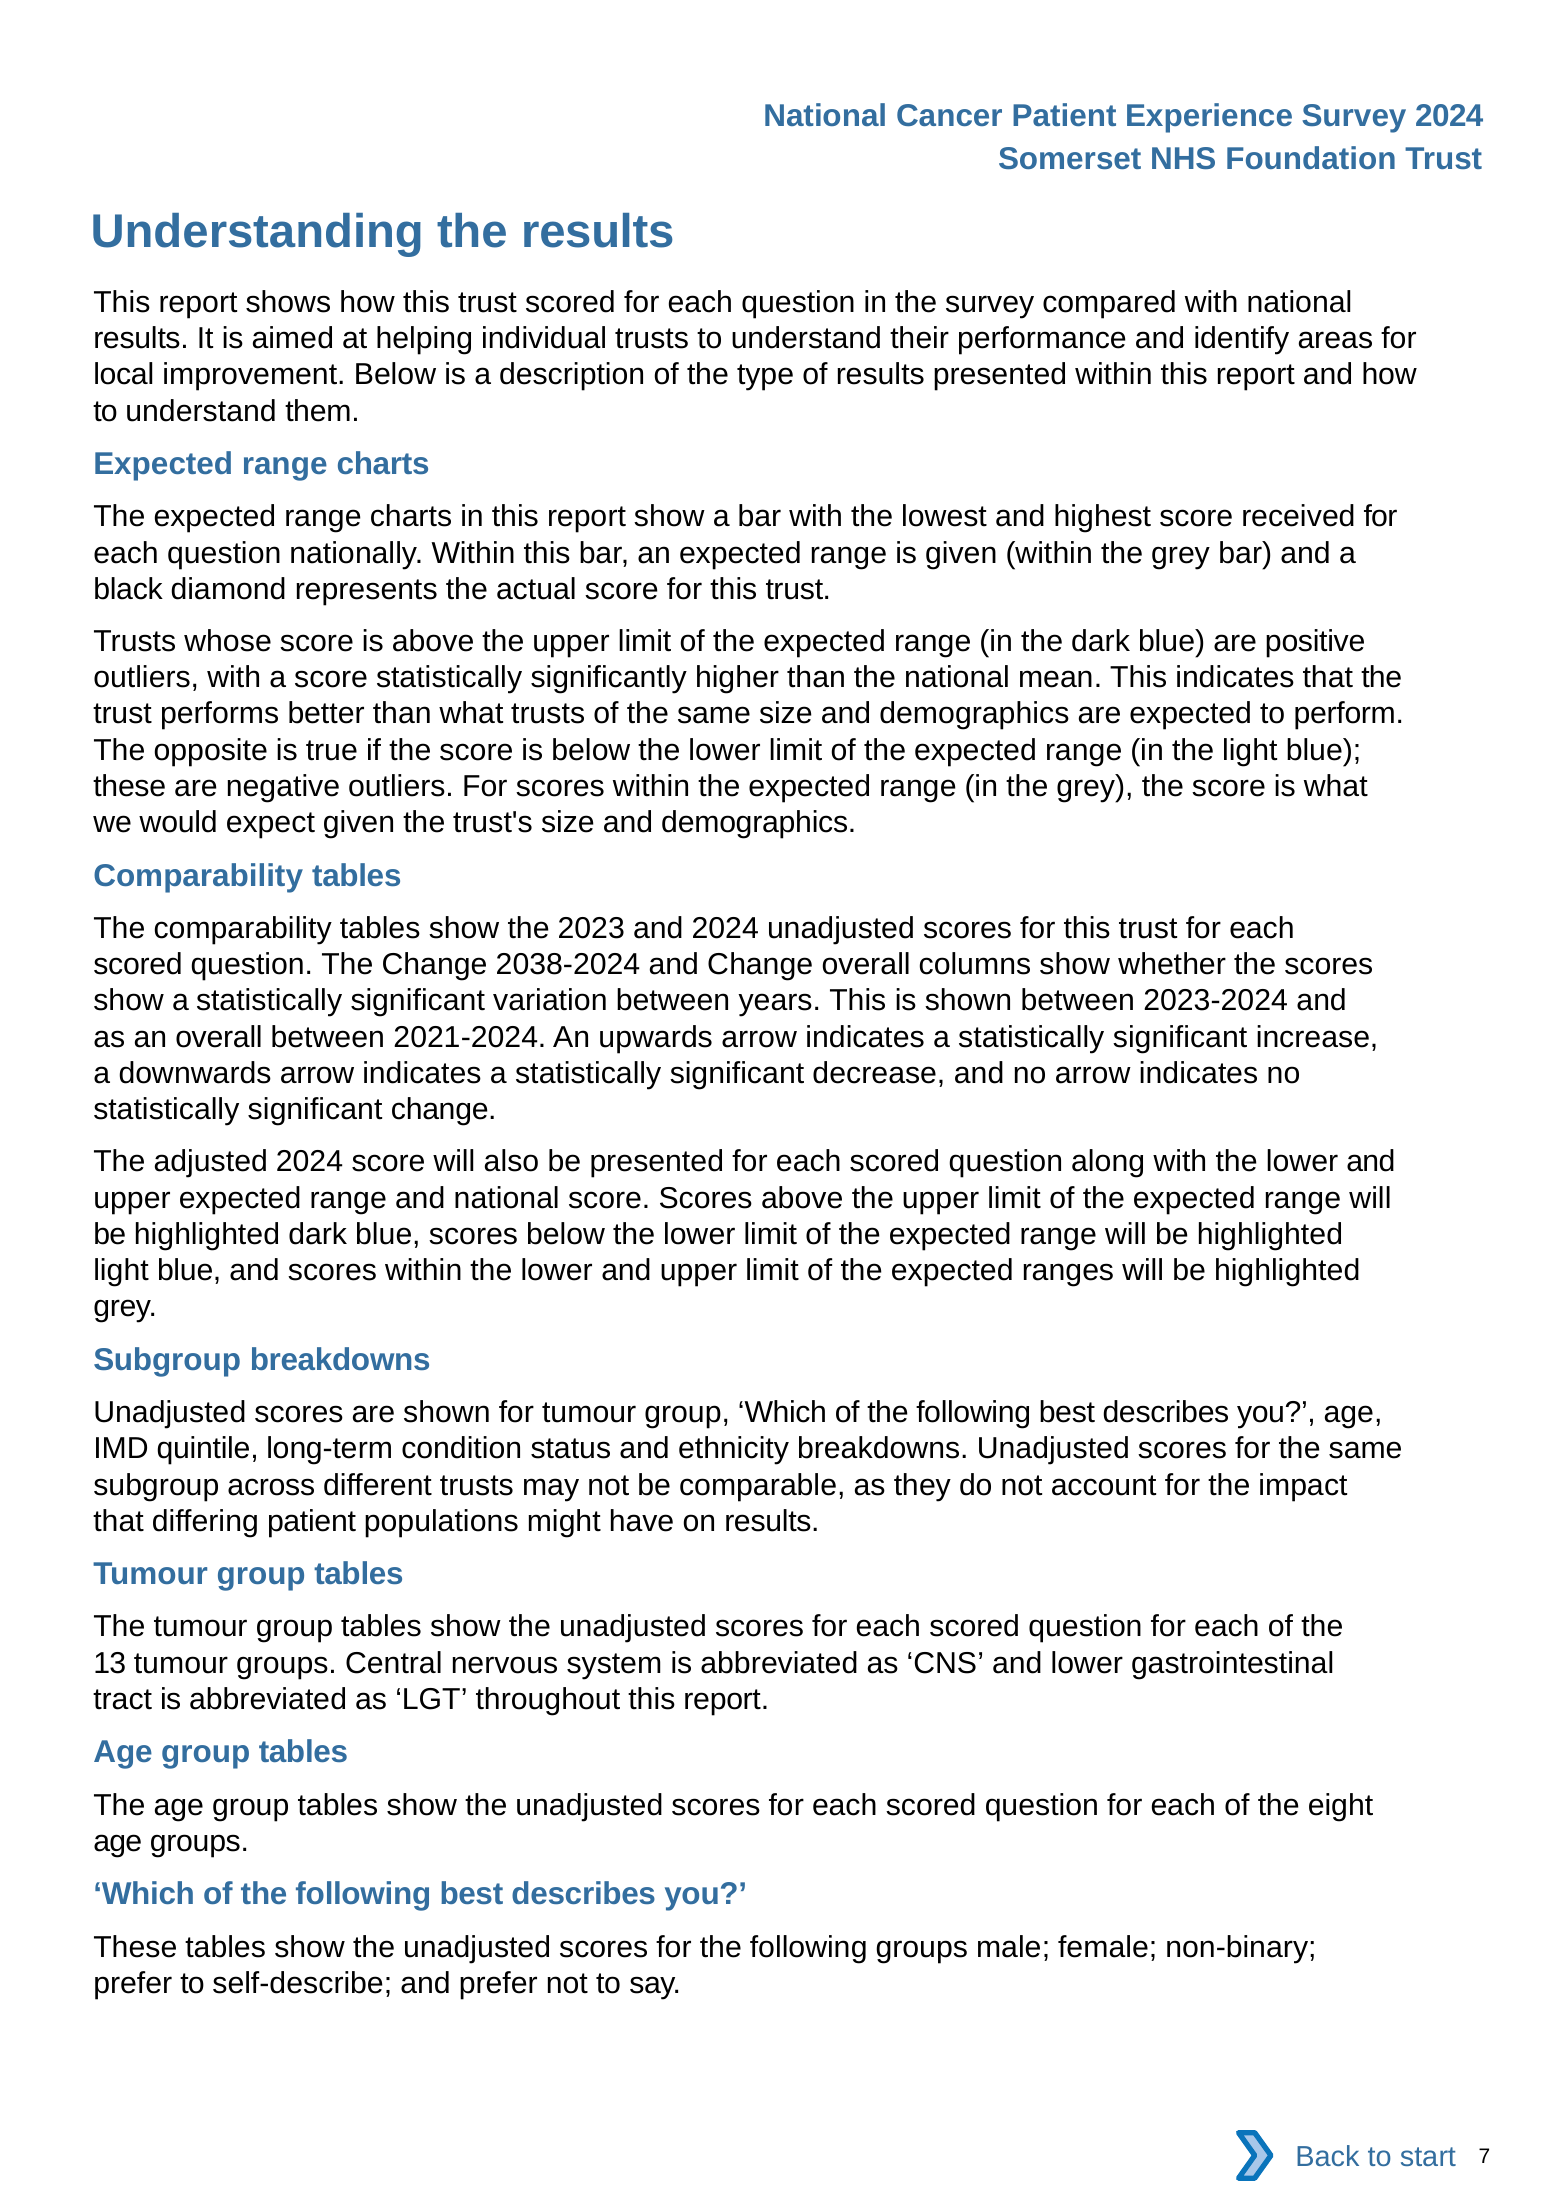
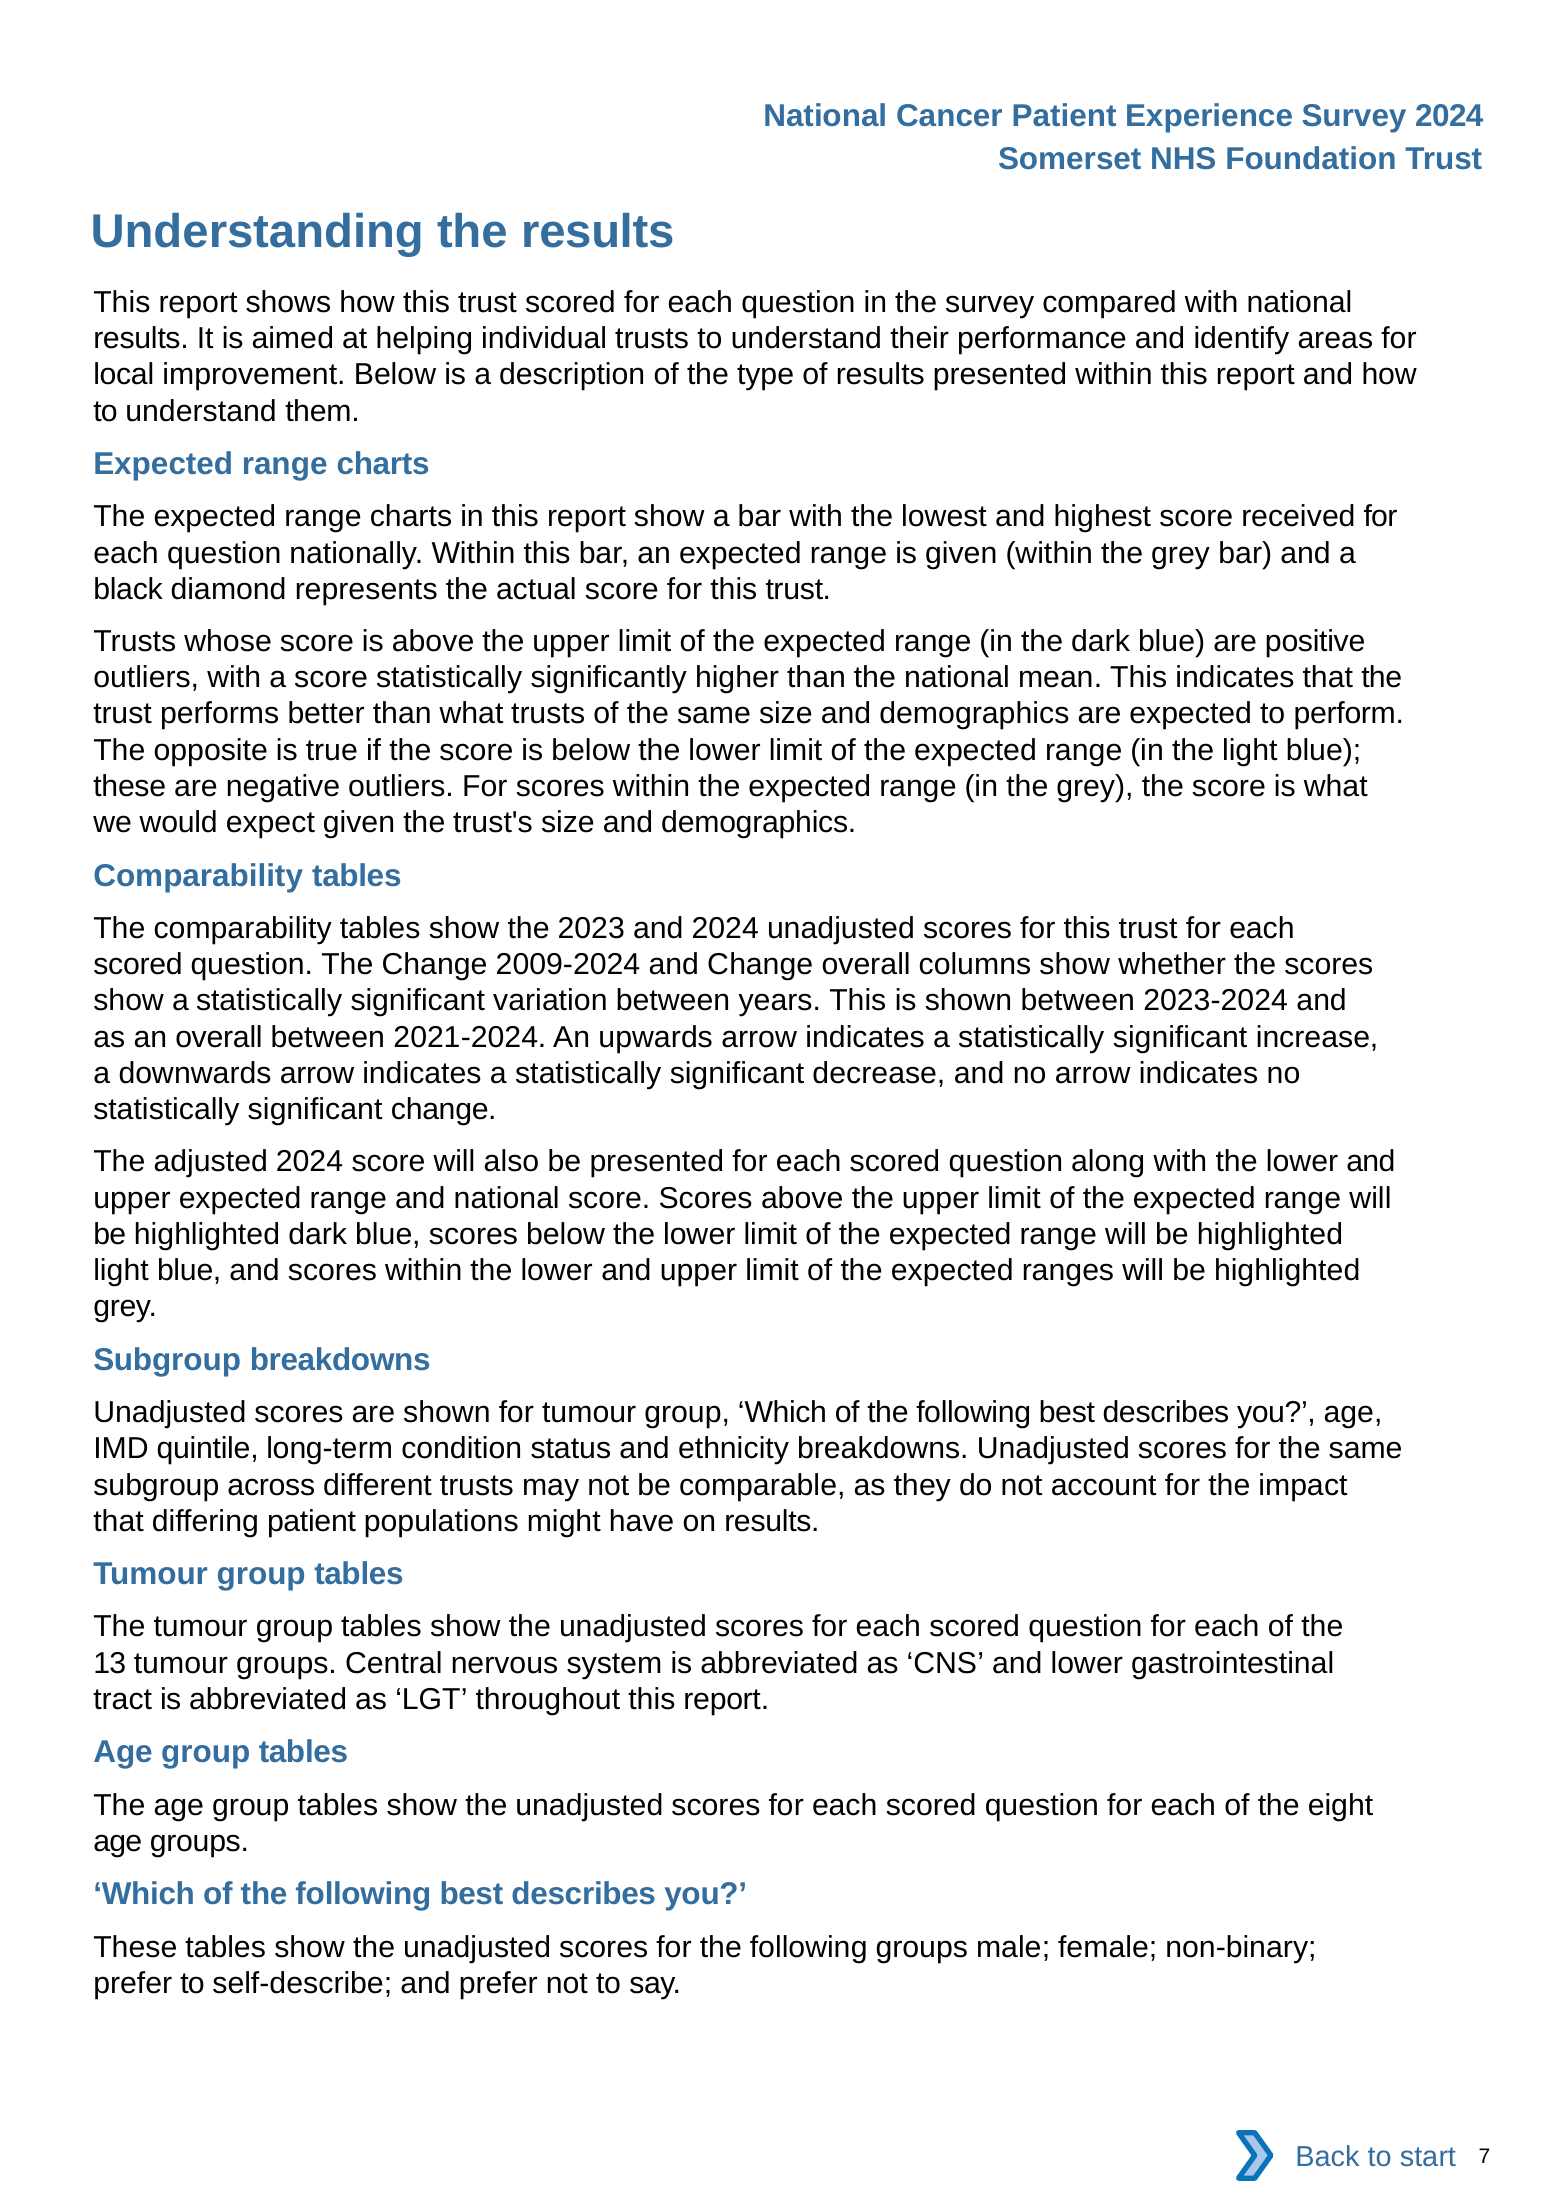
2038-2024: 2038-2024 -> 2009-2024
